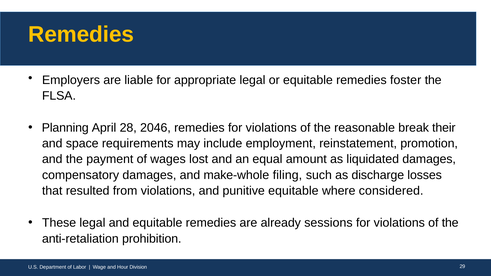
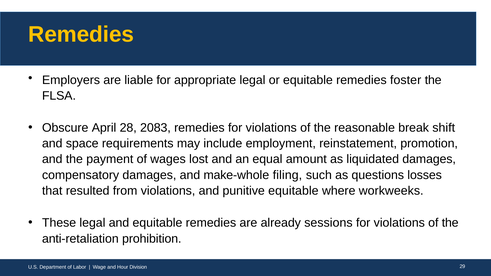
Planning: Planning -> Obscure
2046: 2046 -> 2083
their: their -> shift
discharge: discharge -> questions
considered: considered -> workweeks
